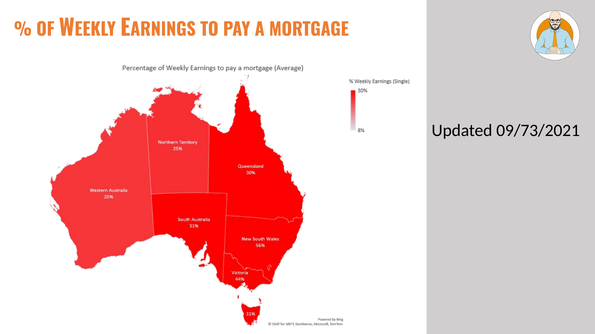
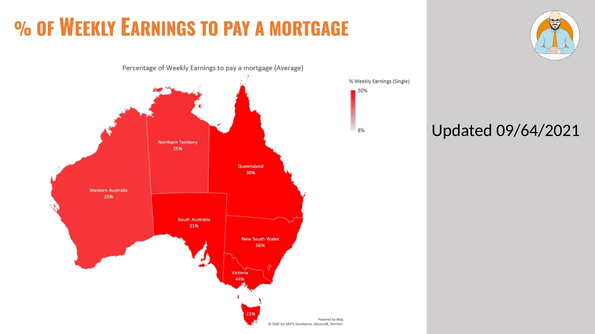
09/73/2021: 09/73/2021 -> 09/64/2021
